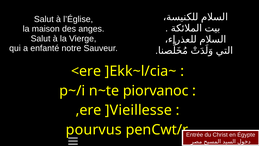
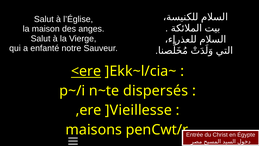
<ere underline: none -> present
piorvanoc: piorvanoc -> dispersés
pourvus: pourvus -> maisons
